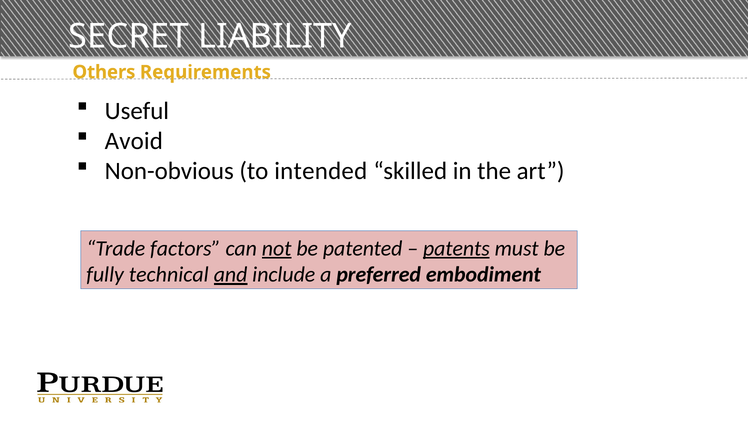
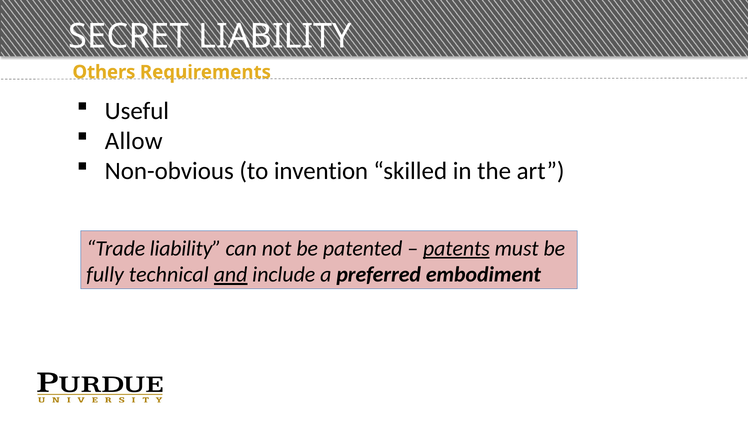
Avoid: Avoid -> Allow
intended: intended -> invention
Trade factors: factors -> liability
not underline: present -> none
